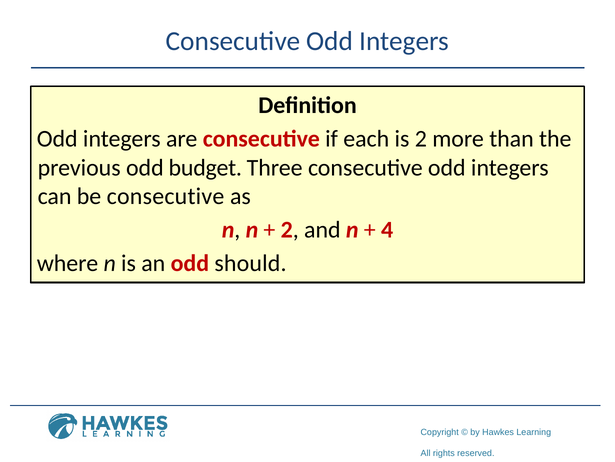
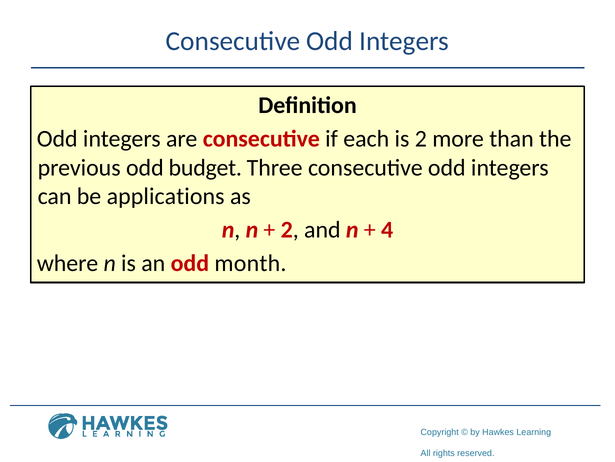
be consecutive: consecutive -> applications
should: should -> month
